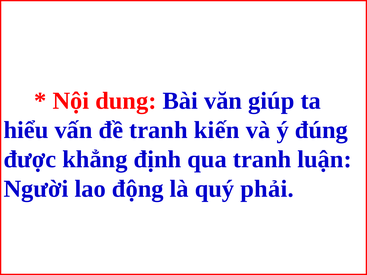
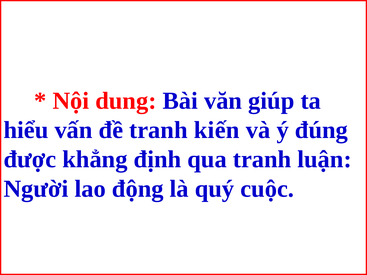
phải: phải -> cuộc
